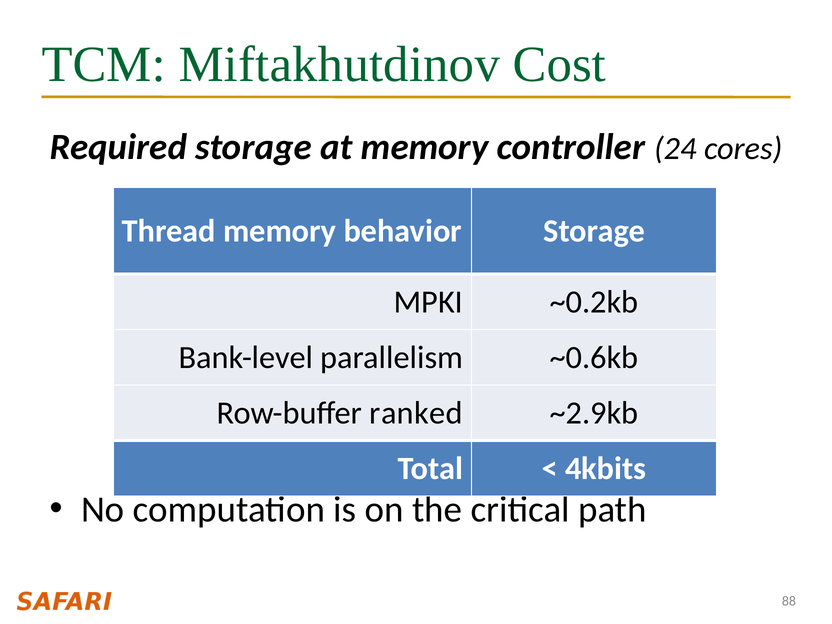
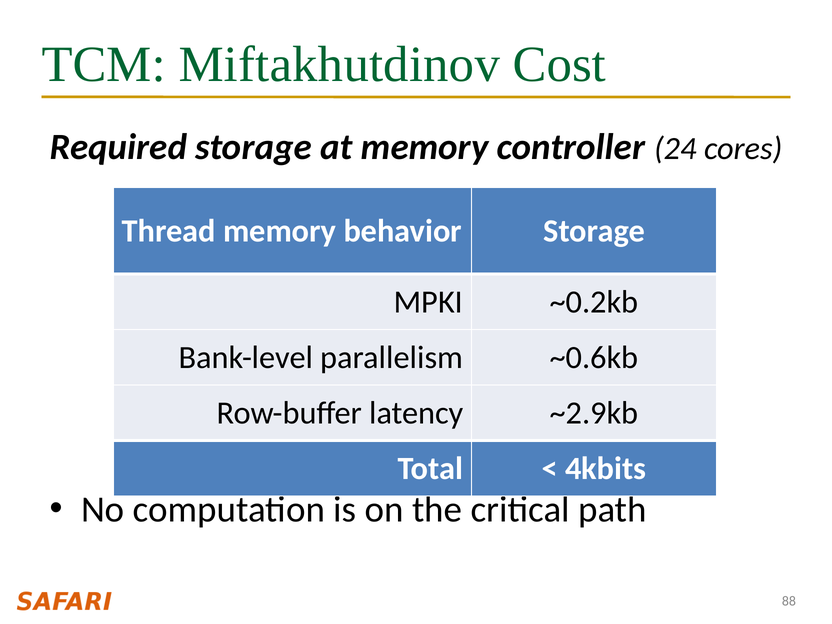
ranked: ranked -> latency
